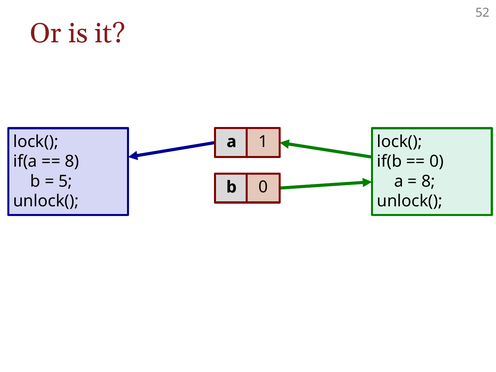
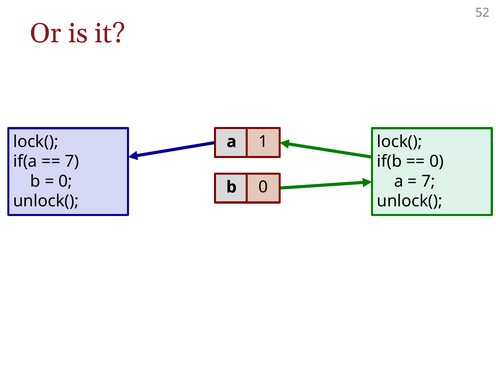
8 at (72, 162): 8 -> 7
5 at (65, 181): 5 -> 0
8 at (428, 181): 8 -> 7
